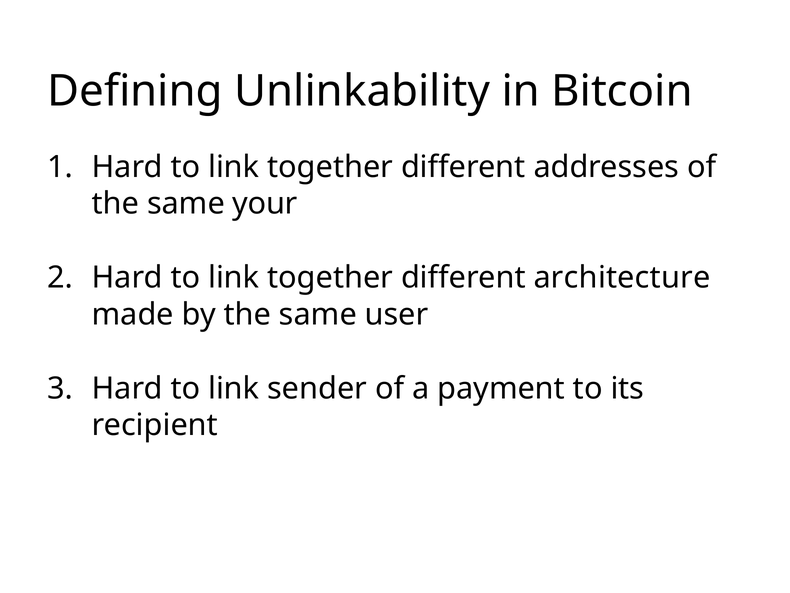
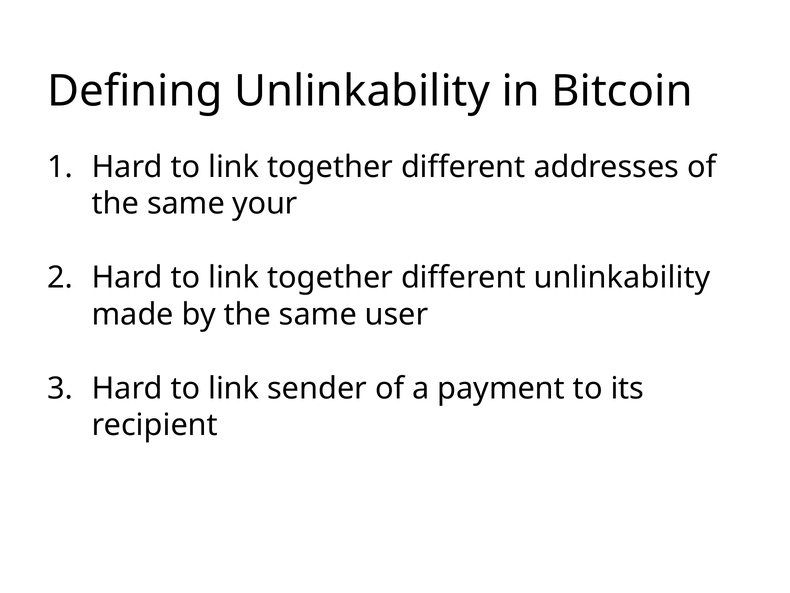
different architecture: architecture -> unlinkability
